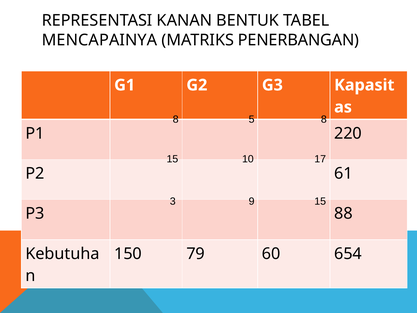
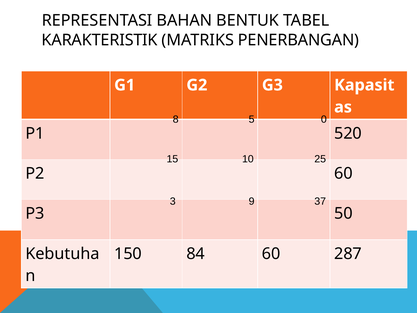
KANAN: KANAN -> BAHAN
MENCAPAINYA: MENCAPAINYA -> KARAKTERISTIK
5 8: 8 -> 0
220: 220 -> 520
17: 17 -> 25
P2 61: 61 -> 60
9 15: 15 -> 37
88: 88 -> 50
79: 79 -> 84
654: 654 -> 287
